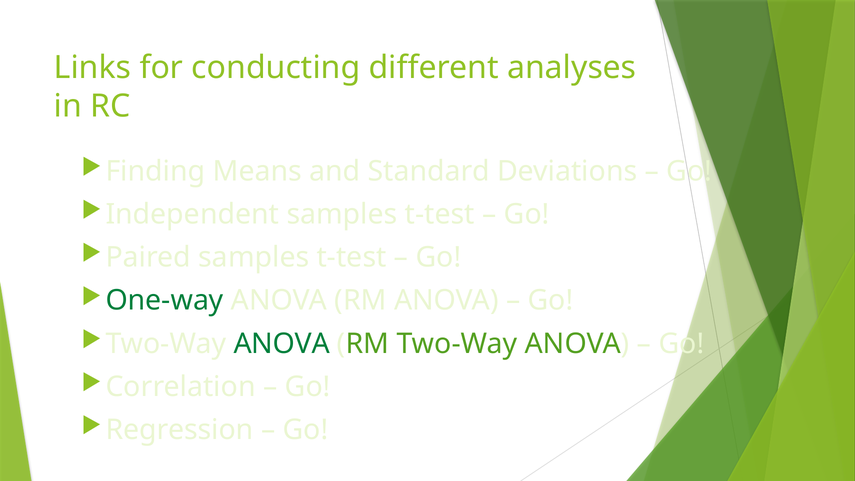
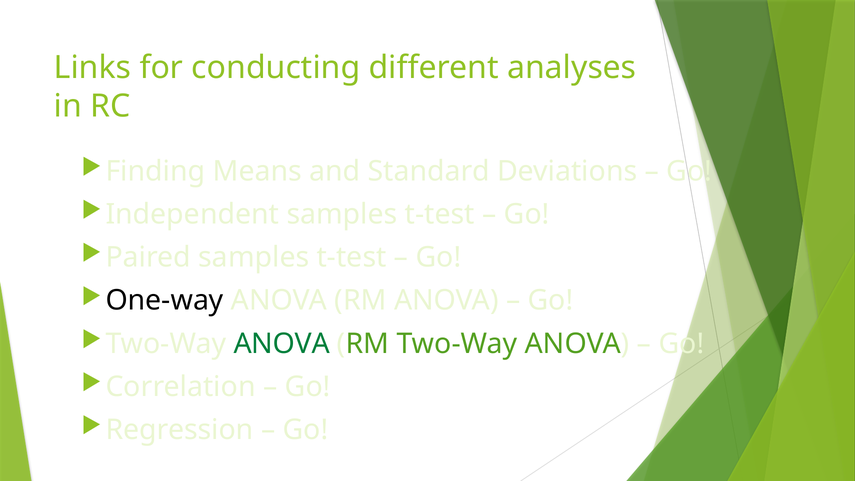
One-way colour: green -> black
